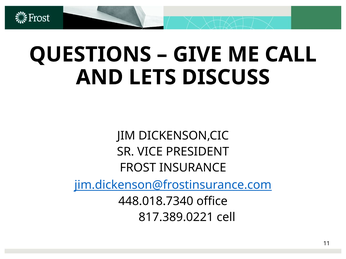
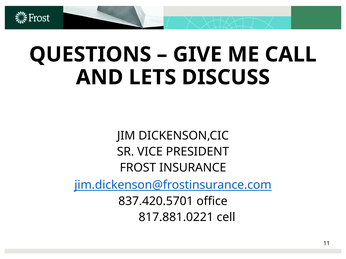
448.018.7340: 448.018.7340 -> 837.420.5701
817.389.0221: 817.389.0221 -> 817.881.0221
